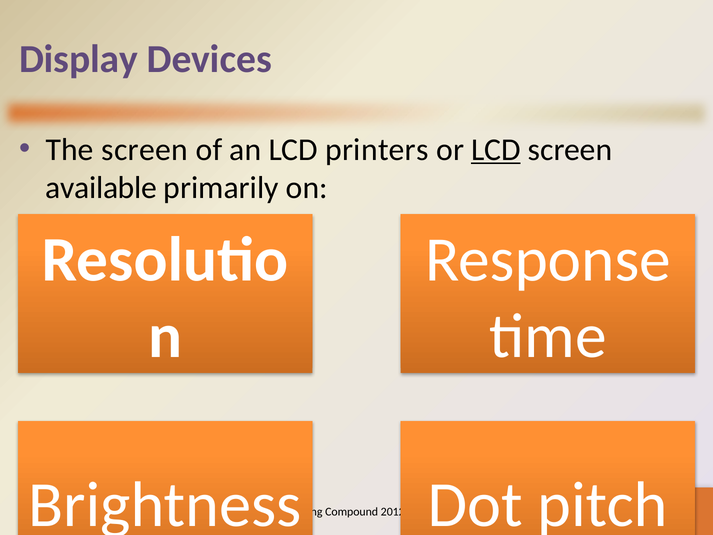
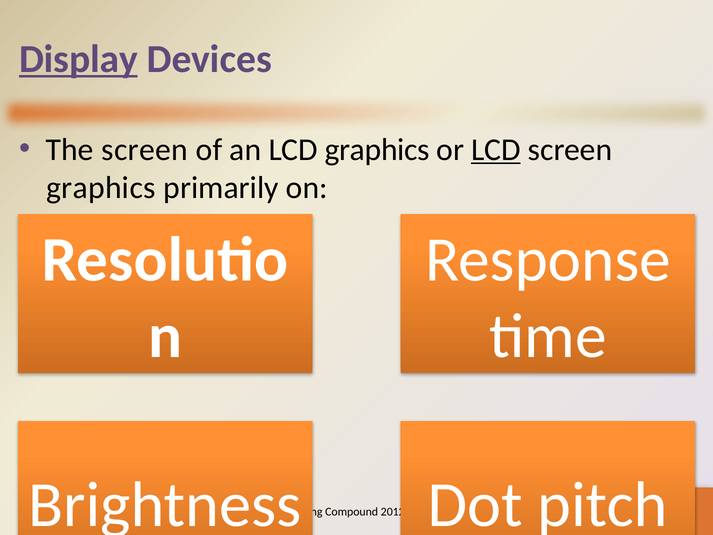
Display underline: none -> present
LCD printers: printers -> graphics
available at (101, 188): available -> graphics
